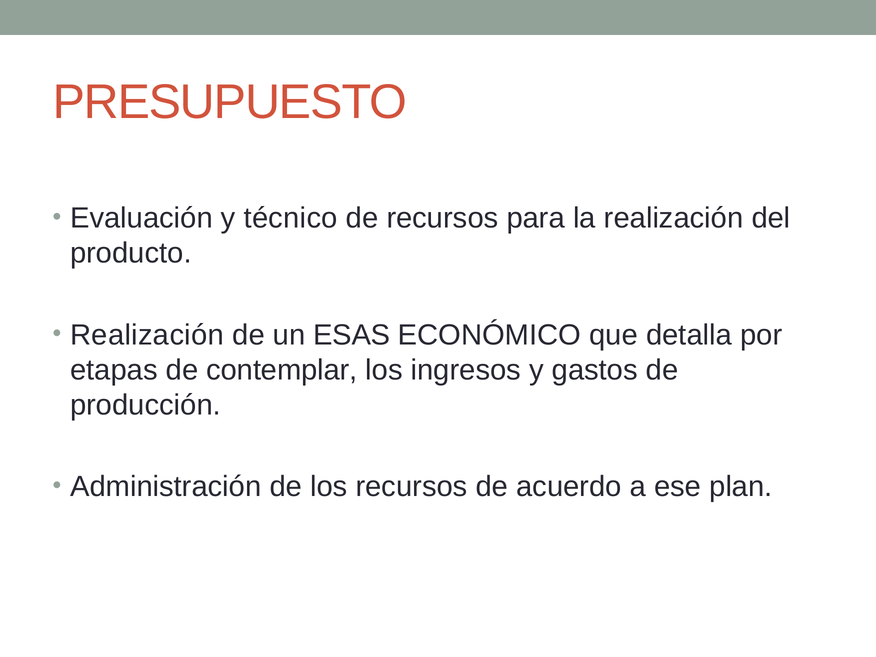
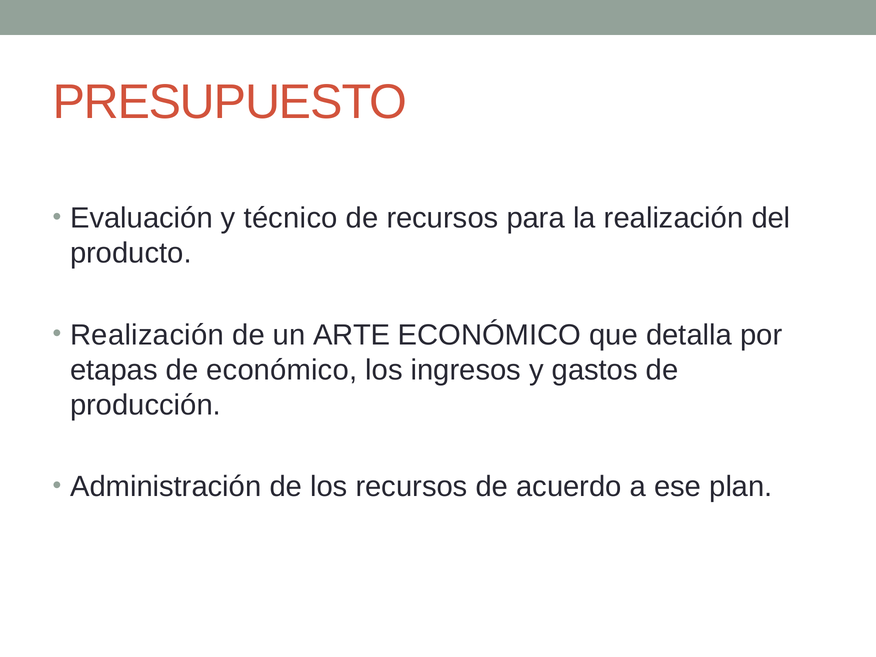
ESAS: ESAS -> ARTE
de contemplar: contemplar -> económico
